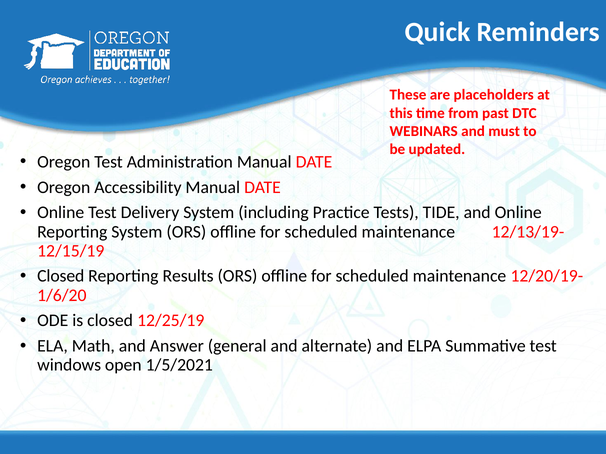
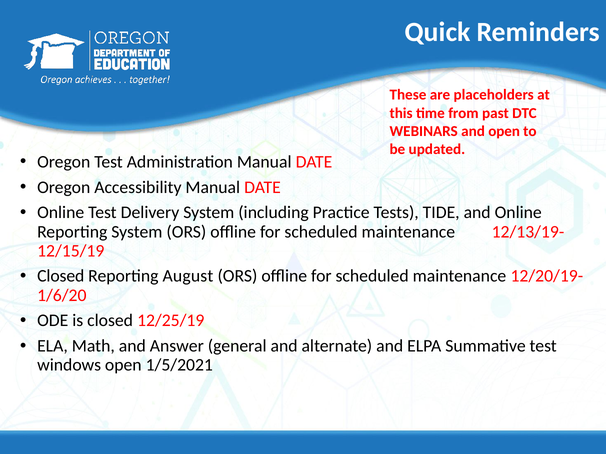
and must: must -> open
Results: Results -> August
